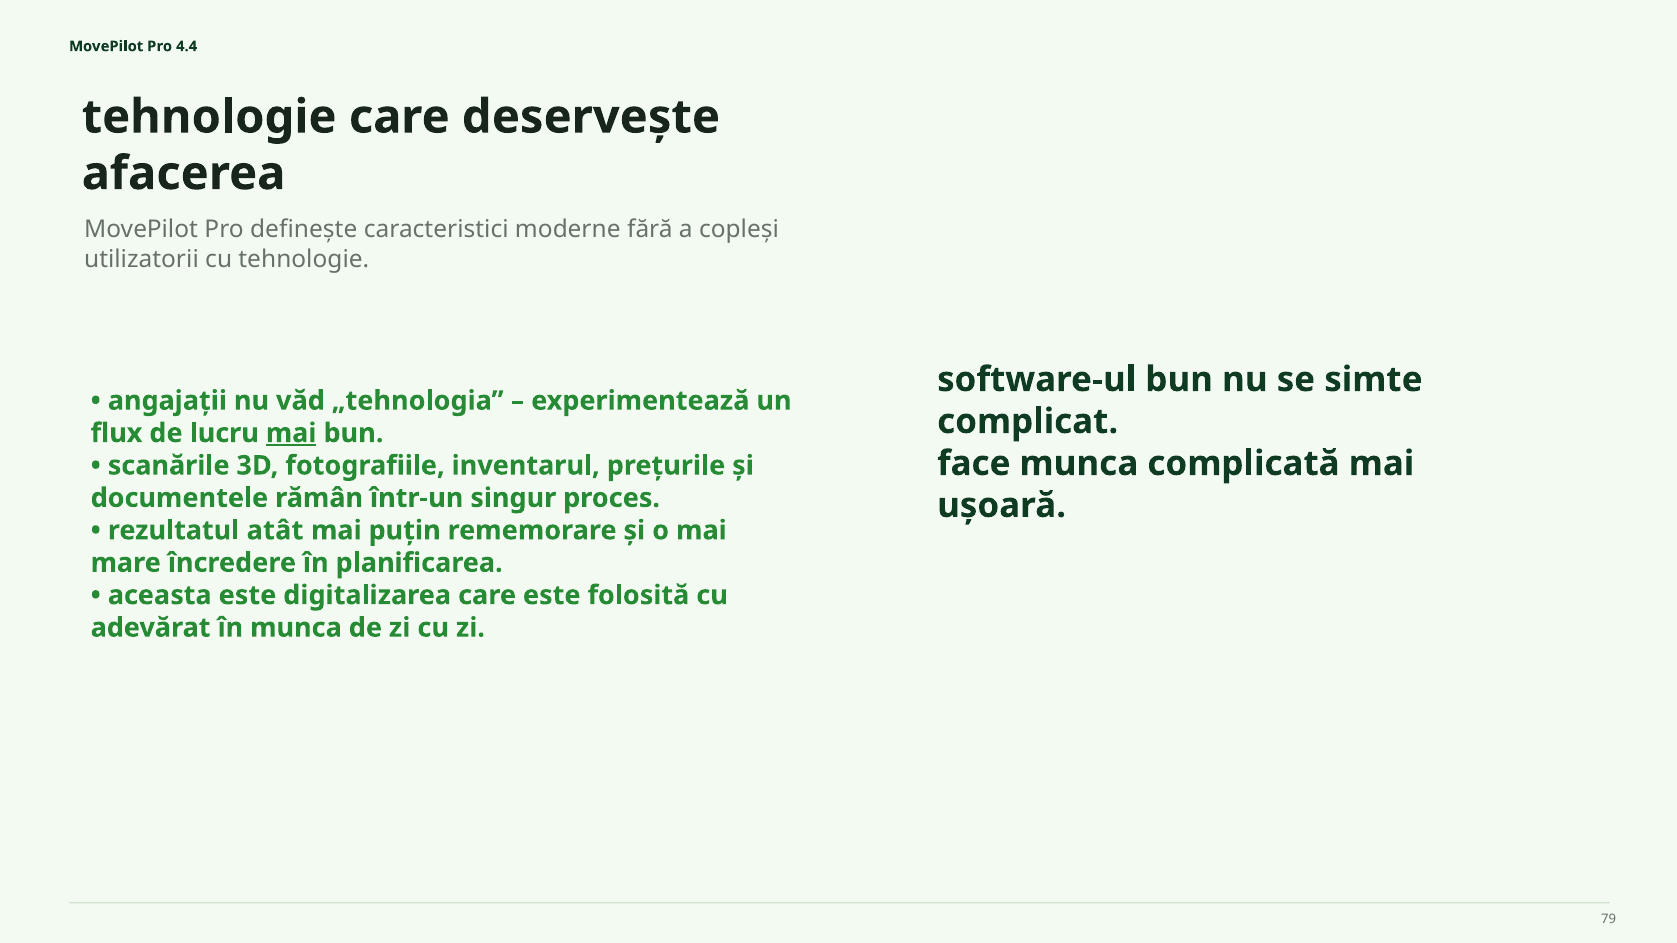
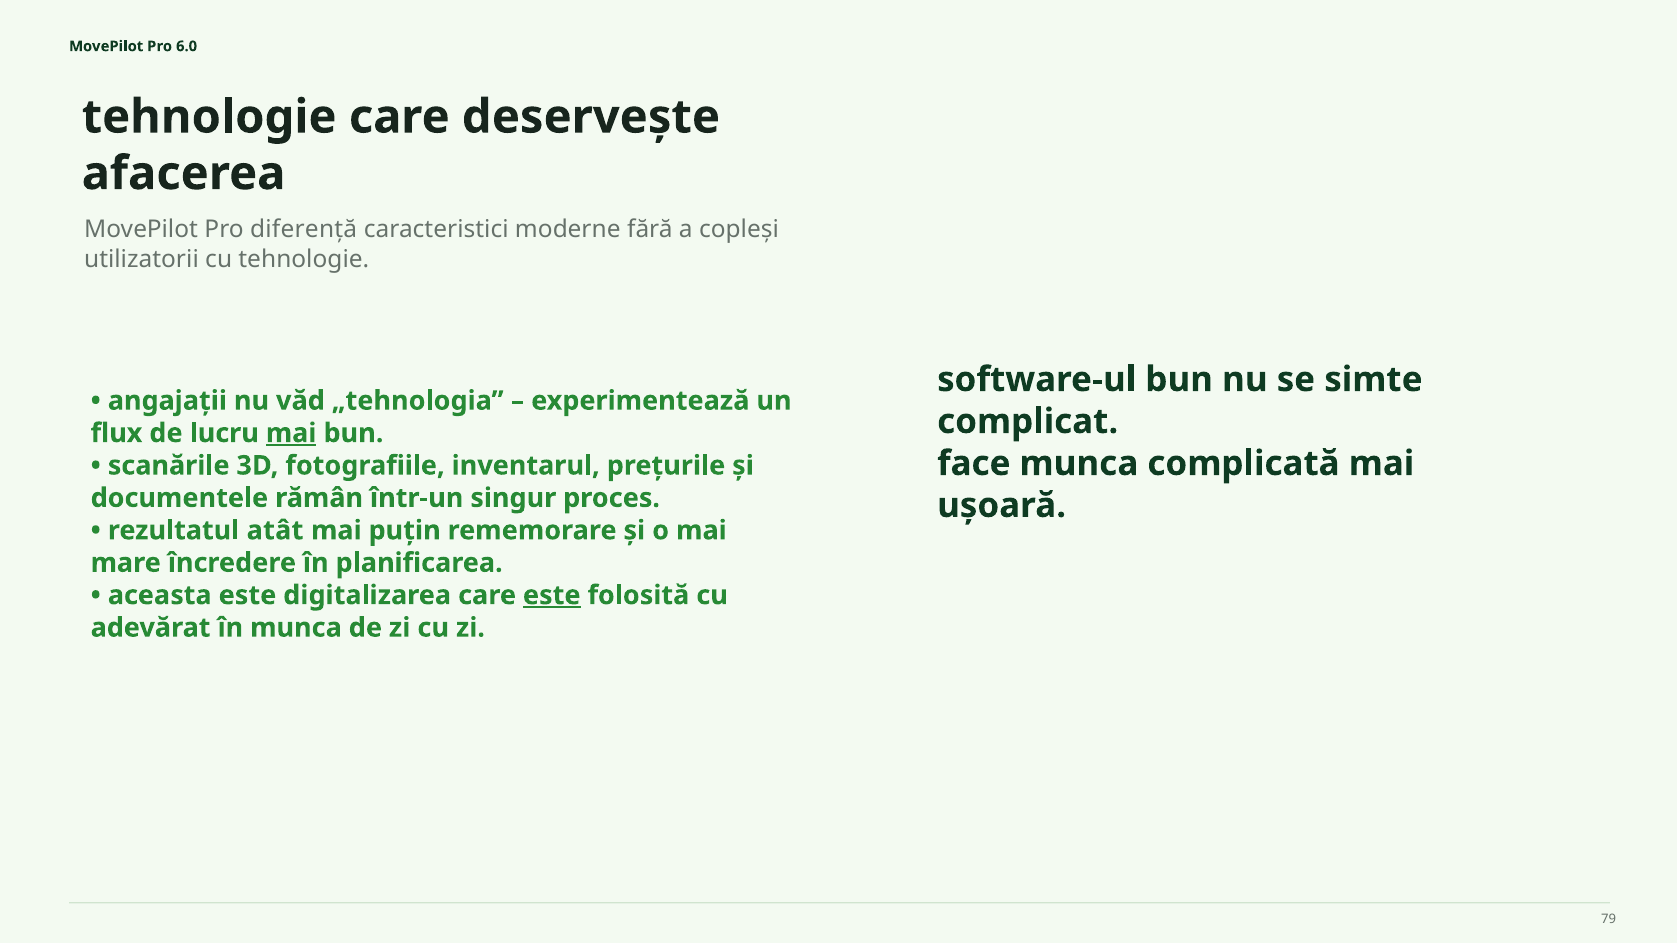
4.4: 4.4 -> 6.0
definește: definește -> diferență
este at (552, 595) underline: none -> present
